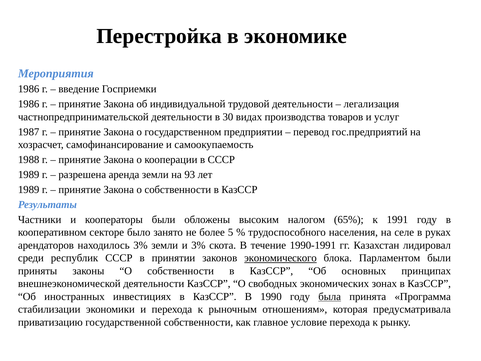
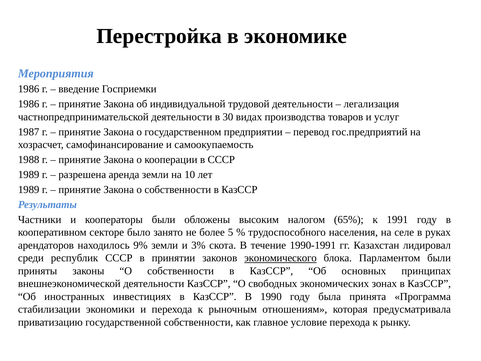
93: 93 -> 10
находилось 3%: 3% -> 9%
была underline: present -> none
